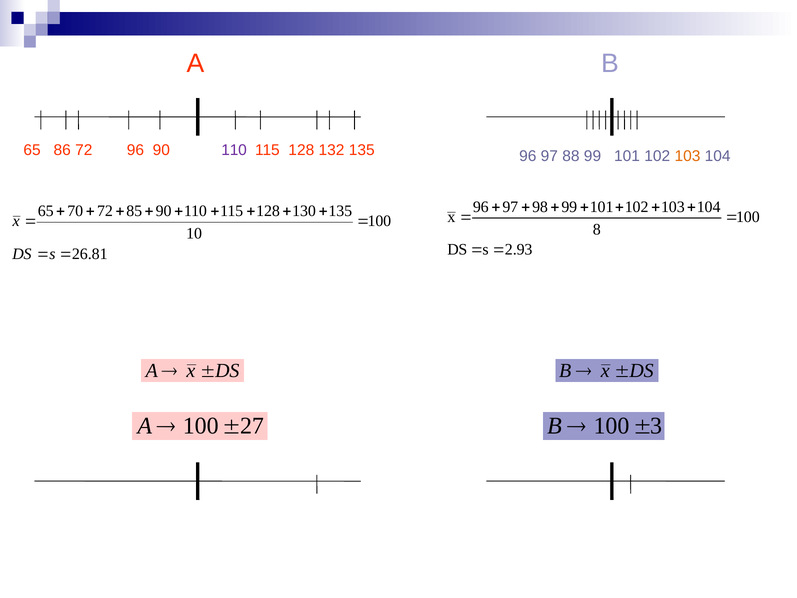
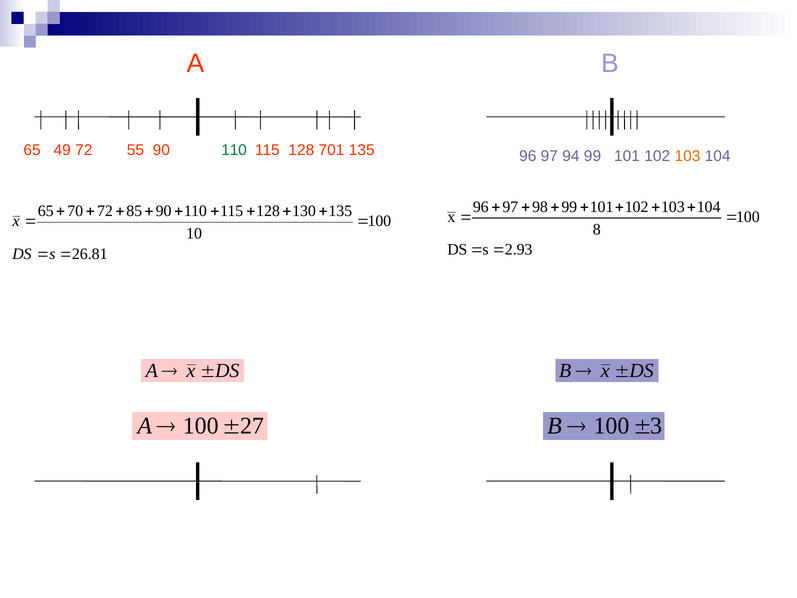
86: 86 -> 49
72 96: 96 -> 55
110 at (234, 150) colour: purple -> green
132: 132 -> 701
88: 88 -> 94
